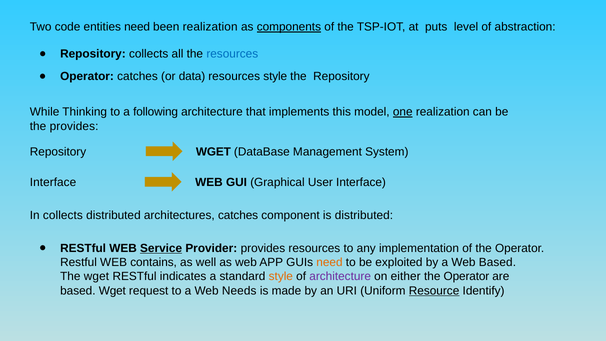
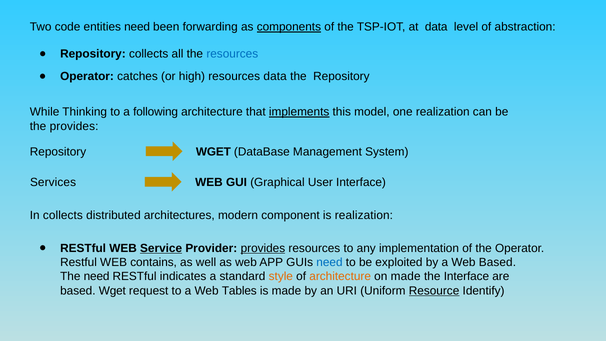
been realization: realization -> forwarding
at puts: puts -> data
data: data -> high
resources style: style -> data
implements underline: none -> present
one underline: present -> none
Interface at (53, 182): Interface -> Services
architectures catches: catches -> modern
is distributed: distributed -> realization
provides at (263, 248) underline: none -> present
need at (329, 262) colour: orange -> blue
The wget: wget -> need
architecture at (340, 276) colour: purple -> orange
on either: either -> made
Operator at (466, 276): Operator -> Interface
Needs: Needs -> Tables
